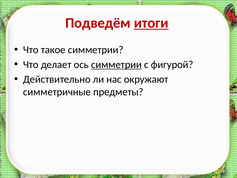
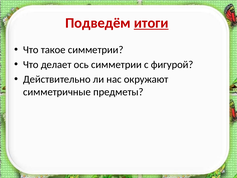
симметрии at (116, 64) underline: present -> none
